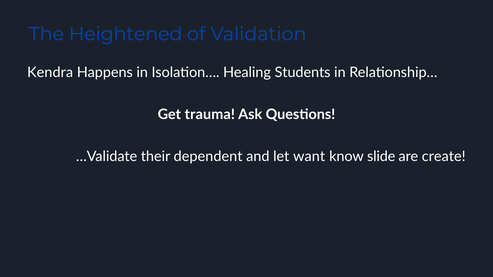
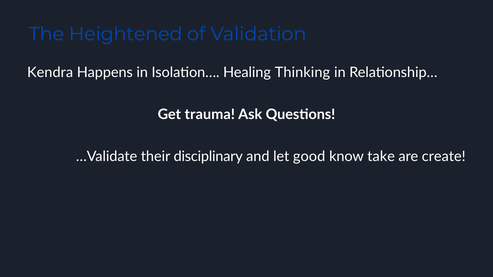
Students: Students -> Thinking
dependent: dependent -> disciplinary
want: want -> good
slide: slide -> take
